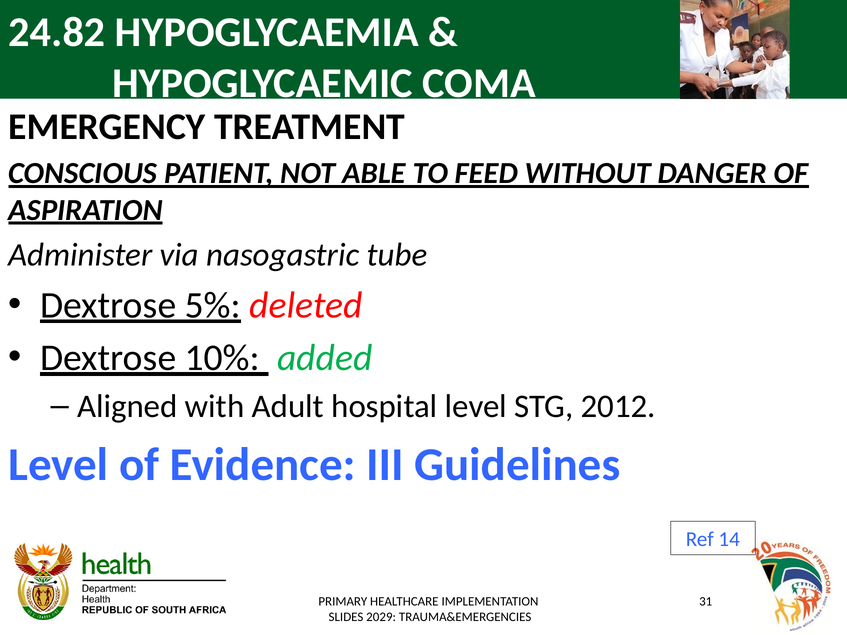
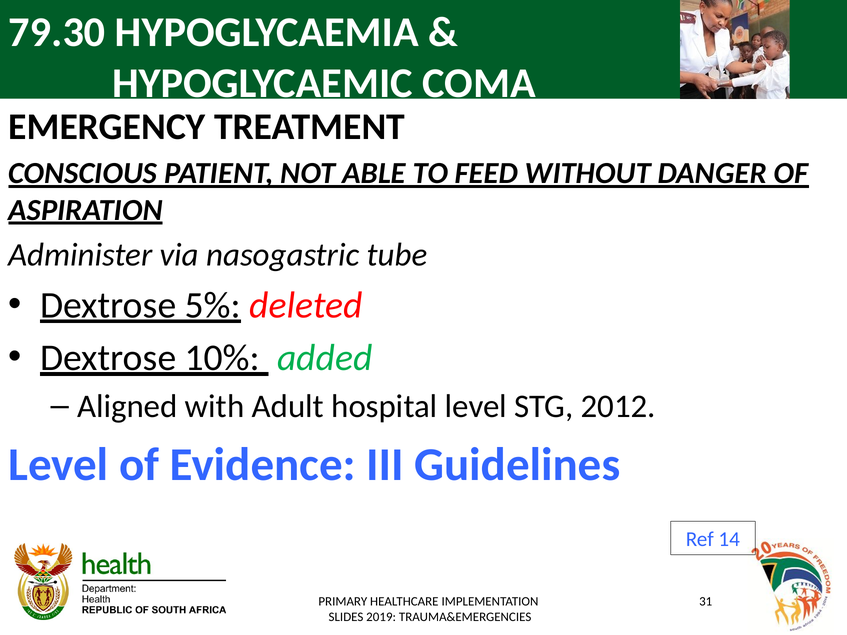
24.82: 24.82 -> 79.30
2029: 2029 -> 2019
